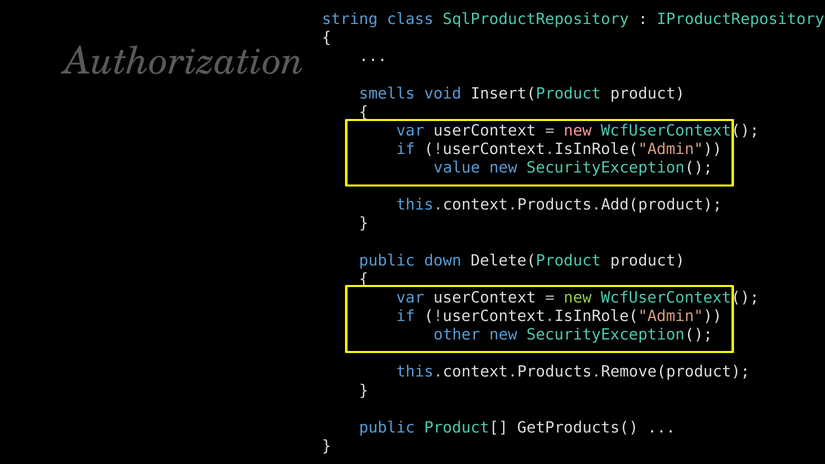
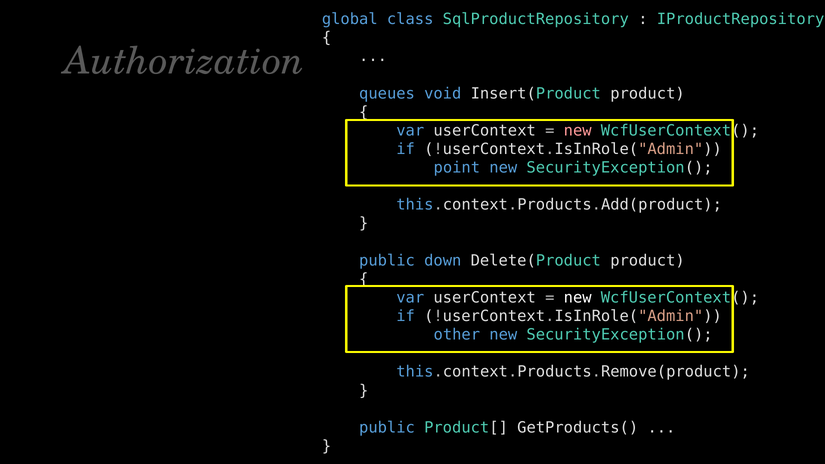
string: string -> global
smells: smells -> queues
value: value -> point
new at (578, 298) colour: light green -> white
